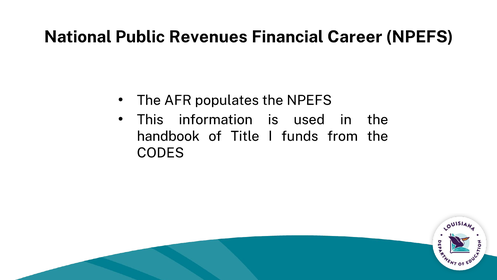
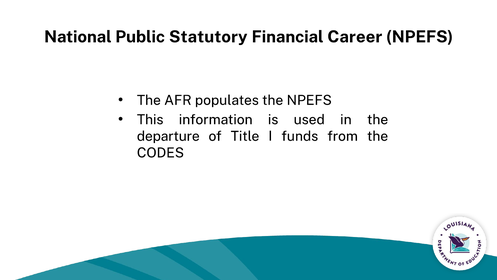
Revenues: Revenues -> Statutory
handbook: handbook -> departure
